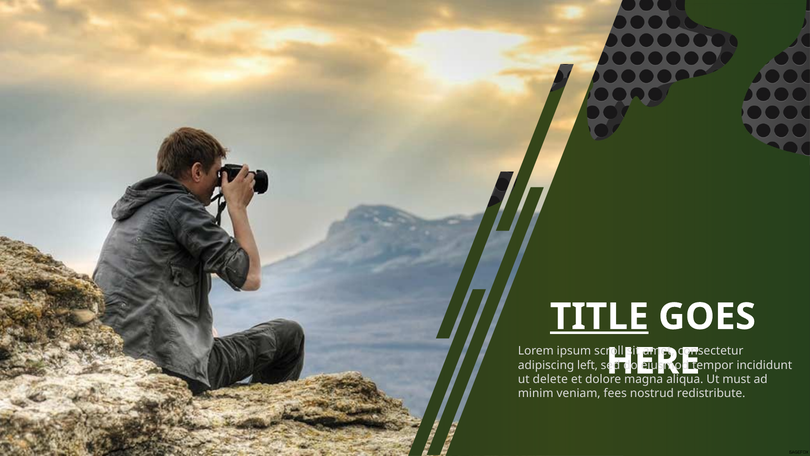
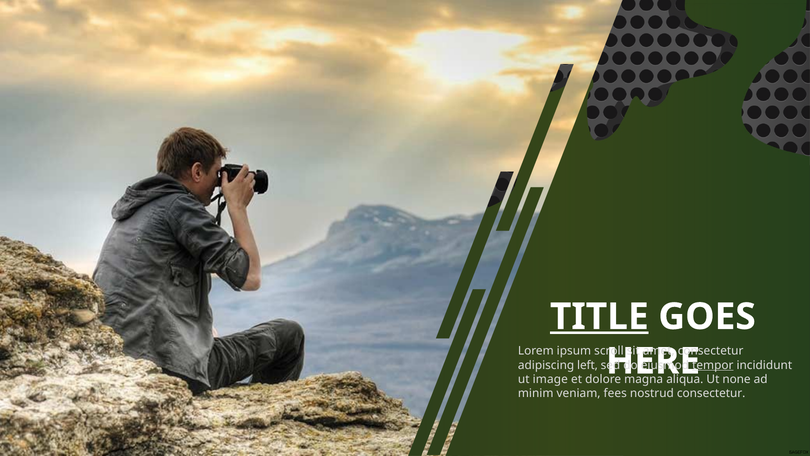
tempor underline: none -> present
delete: delete -> image
must: must -> none
nostrud redistribute: redistribute -> consectetur
